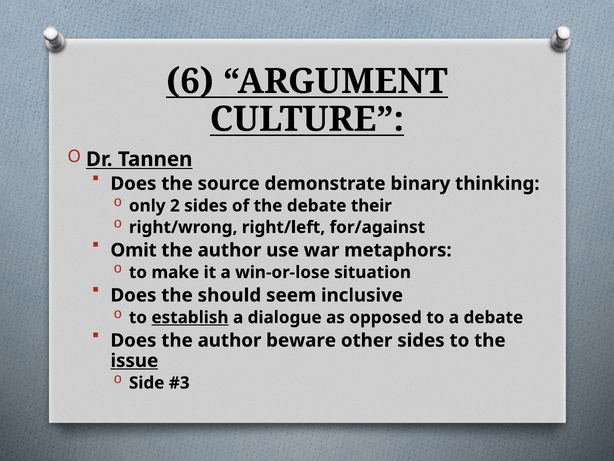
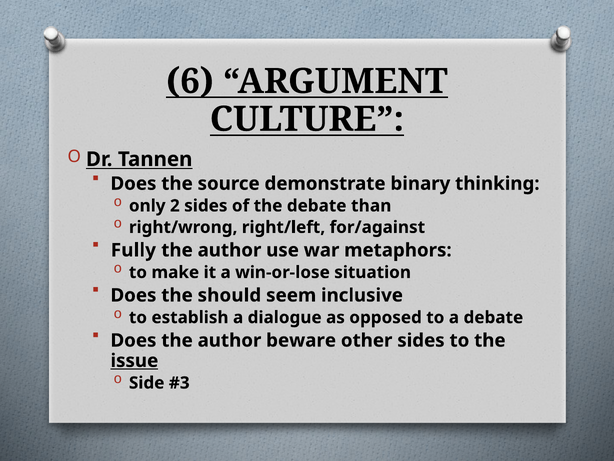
their: their -> than
Omit: Omit -> Fully
establish underline: present -> none
